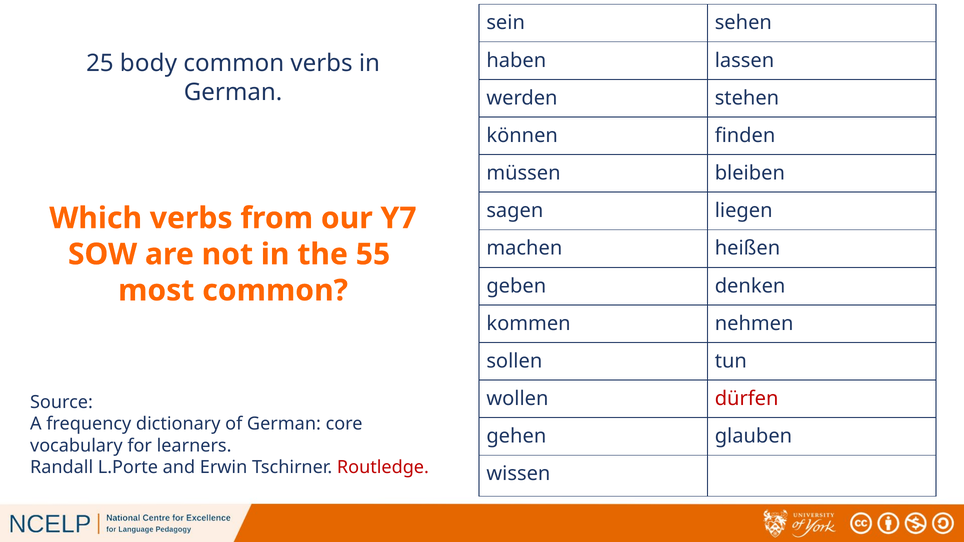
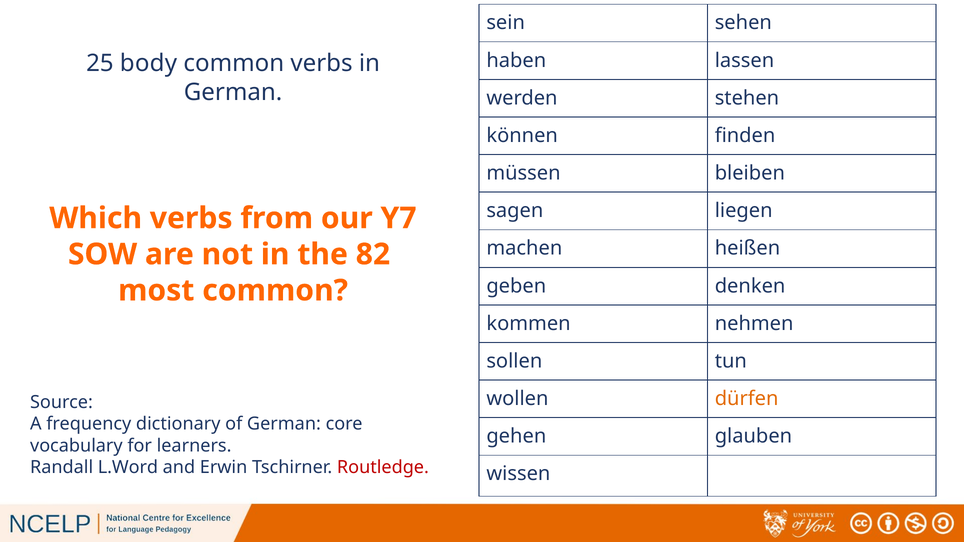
55: 55 -> 82
dürfen colour: red -> orange
L.Porte: L.Porte -> L.Word
